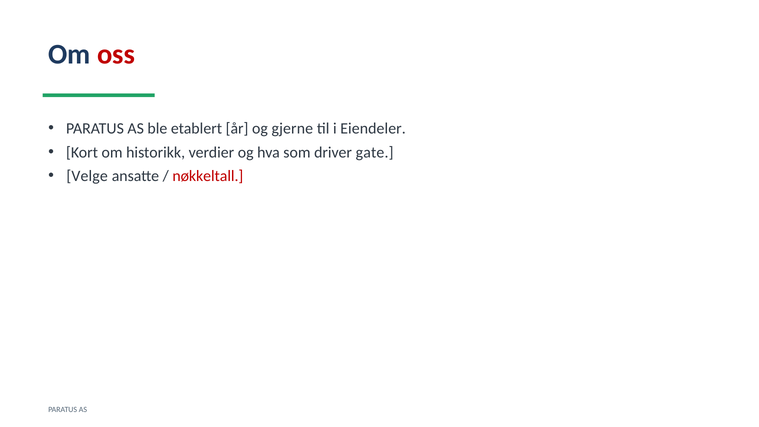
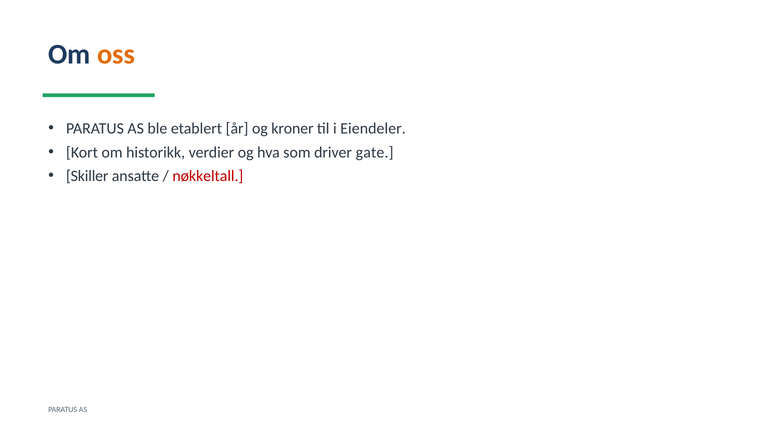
oss colour: red -> orange
gjerne: gjerne -> kroner
Velge: Velge -> Skiller
